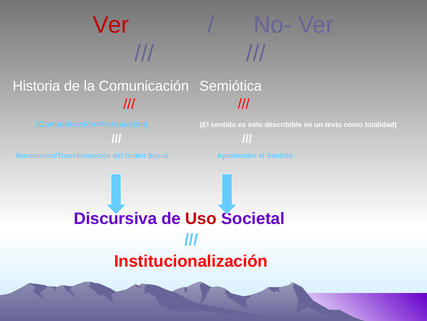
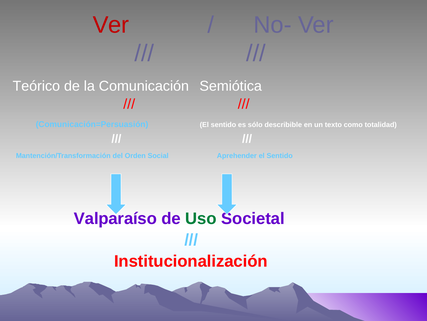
Historia: Historia -> Teórico
Discursiva: Discursiva -> Valparaíso
Uso colour: red -> green
